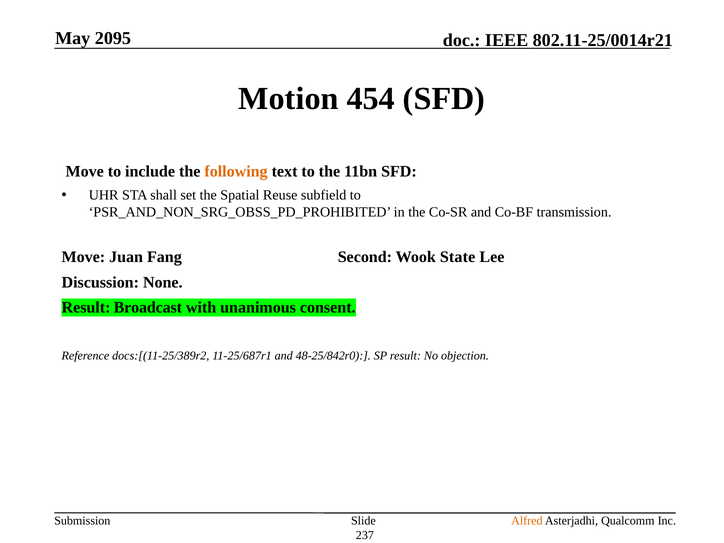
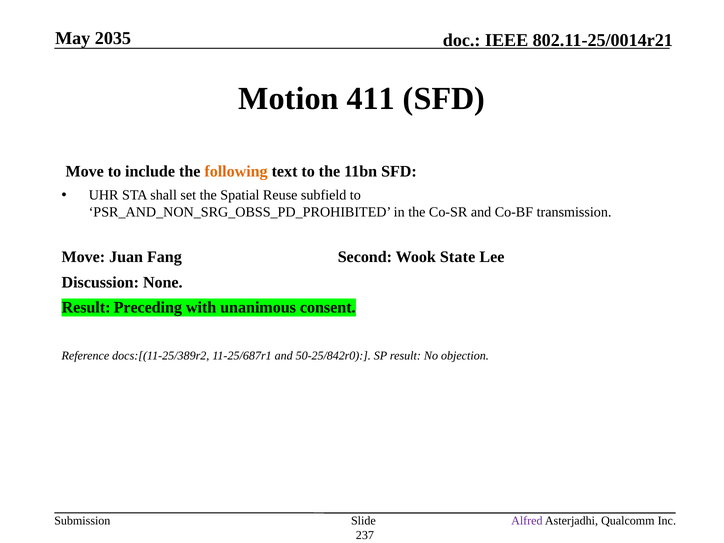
2095: 2095 -> 2035
454: 454 -> 411
Broadcast: Broadcast -> Preceding
48-25/842r0: 48-25/842r0 -> 50-25/842r0
Alfred colour: orange -> purple
